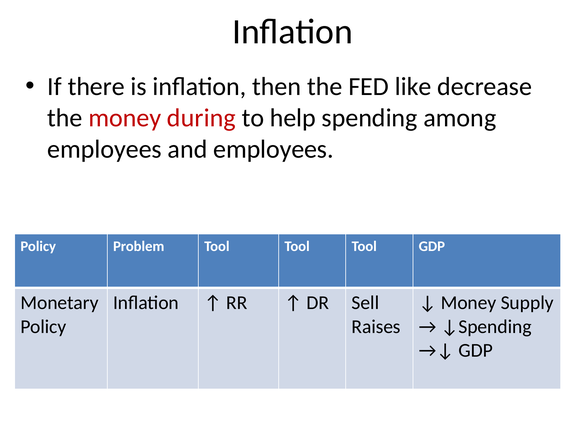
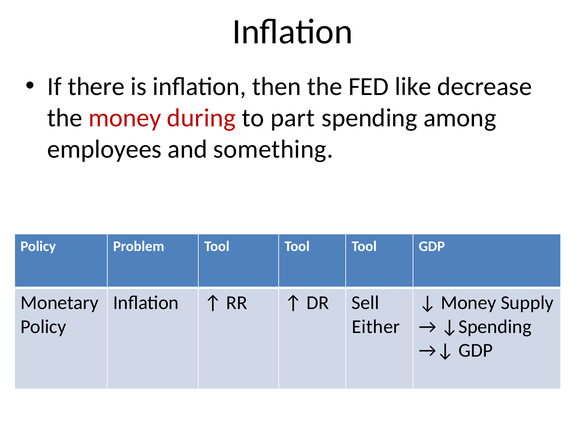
help: help -> part
and employees: employees -> something
Raises: Raises -> Either
